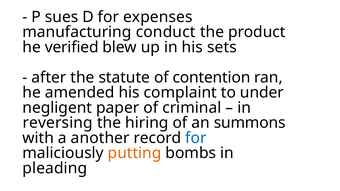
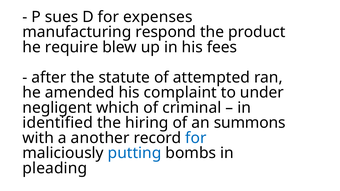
conduct: conduct -> respond
verified: verified -> require
sets: sets -> fees
contention: contention -> attempted
paper: paper -> which
reversing: reversing -> identified
putting colour: orange -> blue
